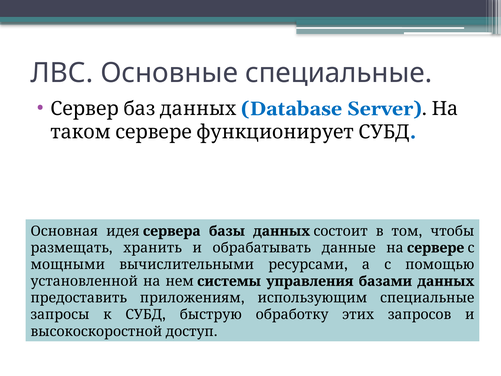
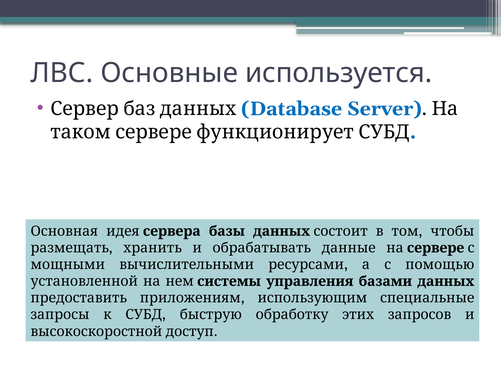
Основные специальные: специальные -> используется
